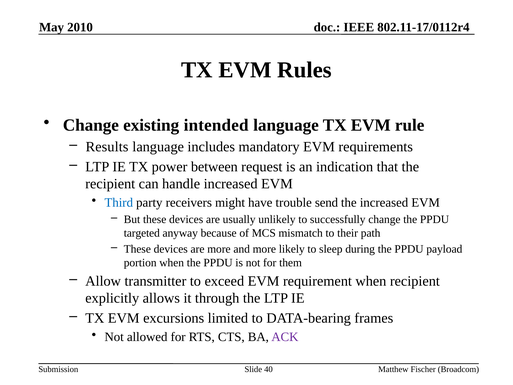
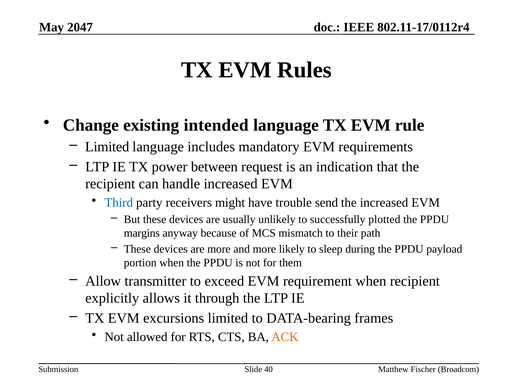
2010: 2010 -> 2047
Results at (107, 147): Results -> Limited
successfully change: change -> plotted
targeted: targeted -> margins
ACK colour: purple -> orange
